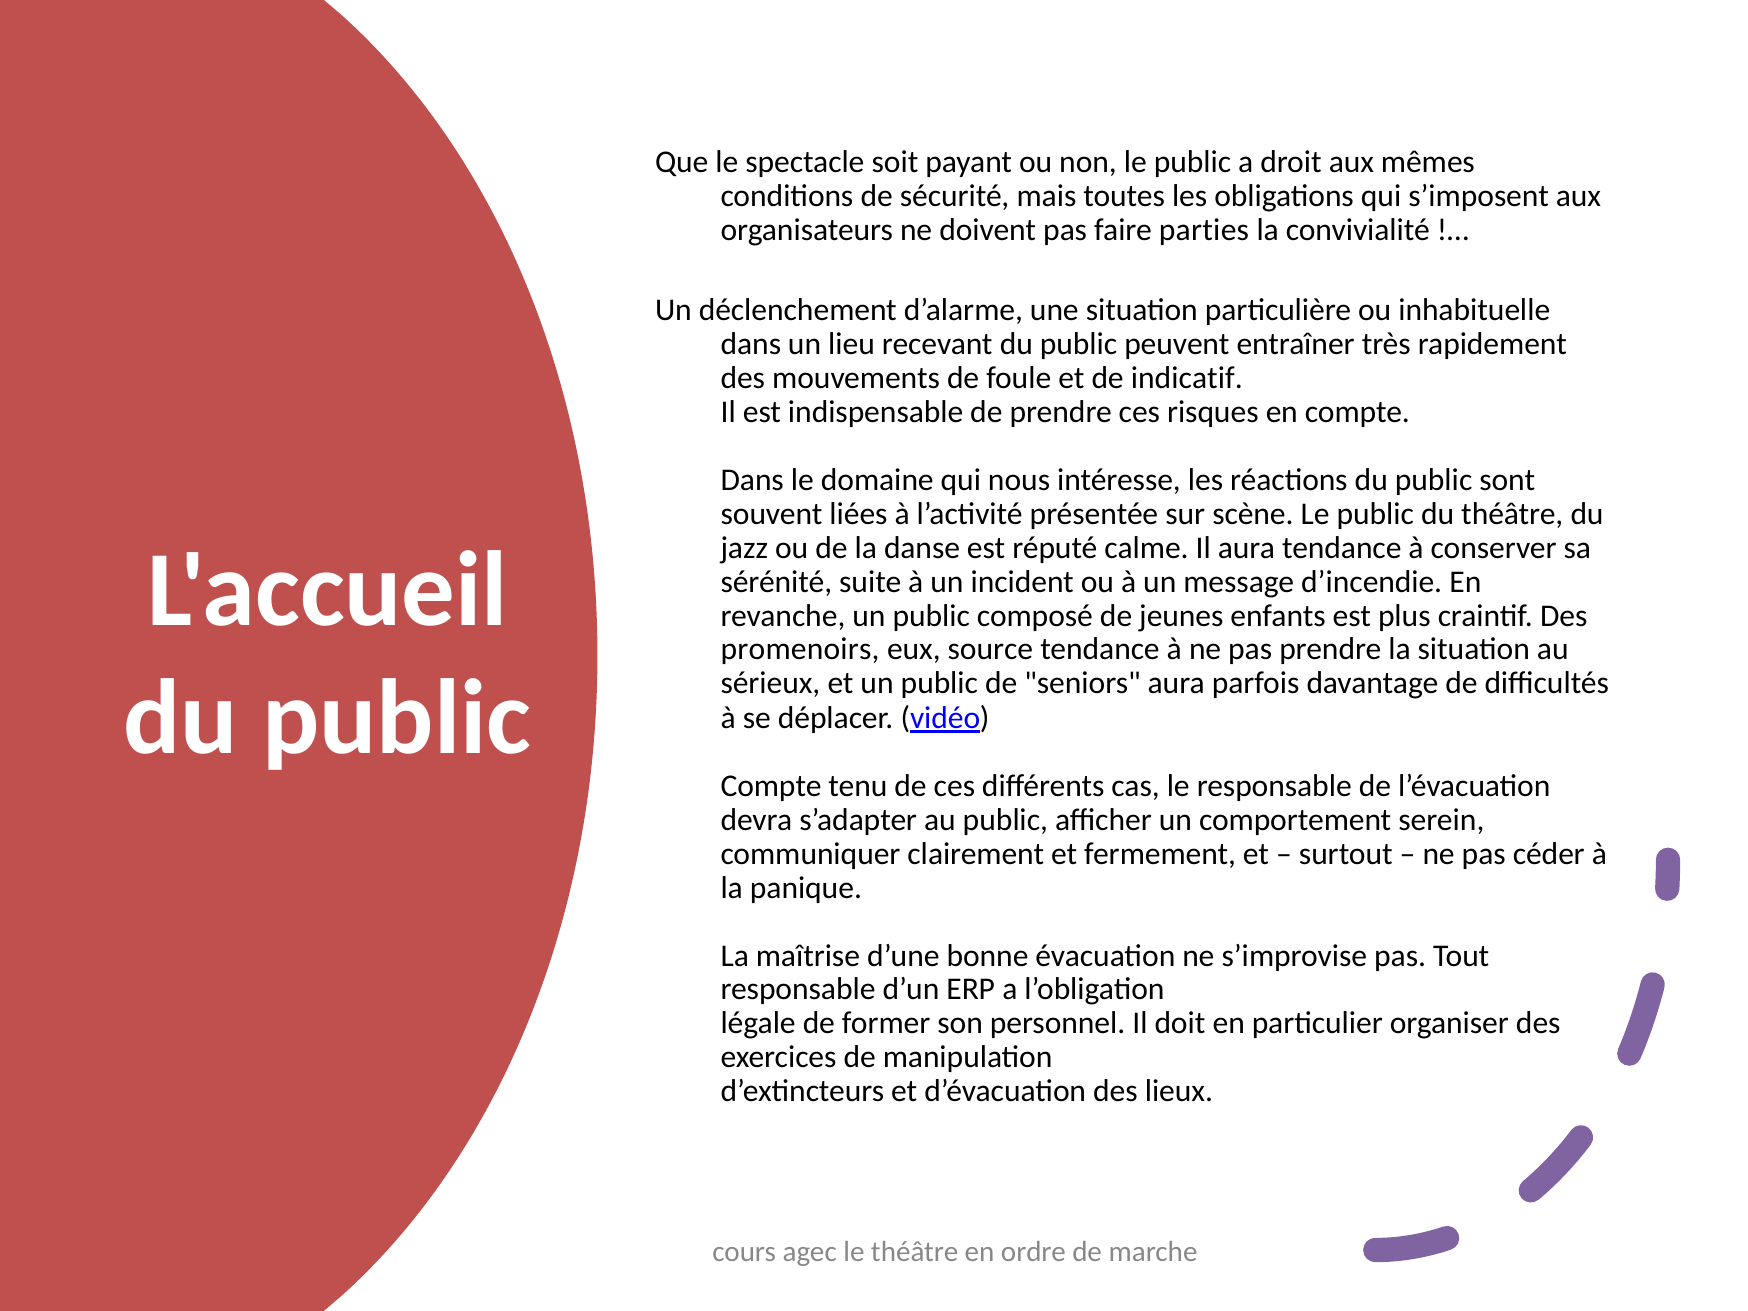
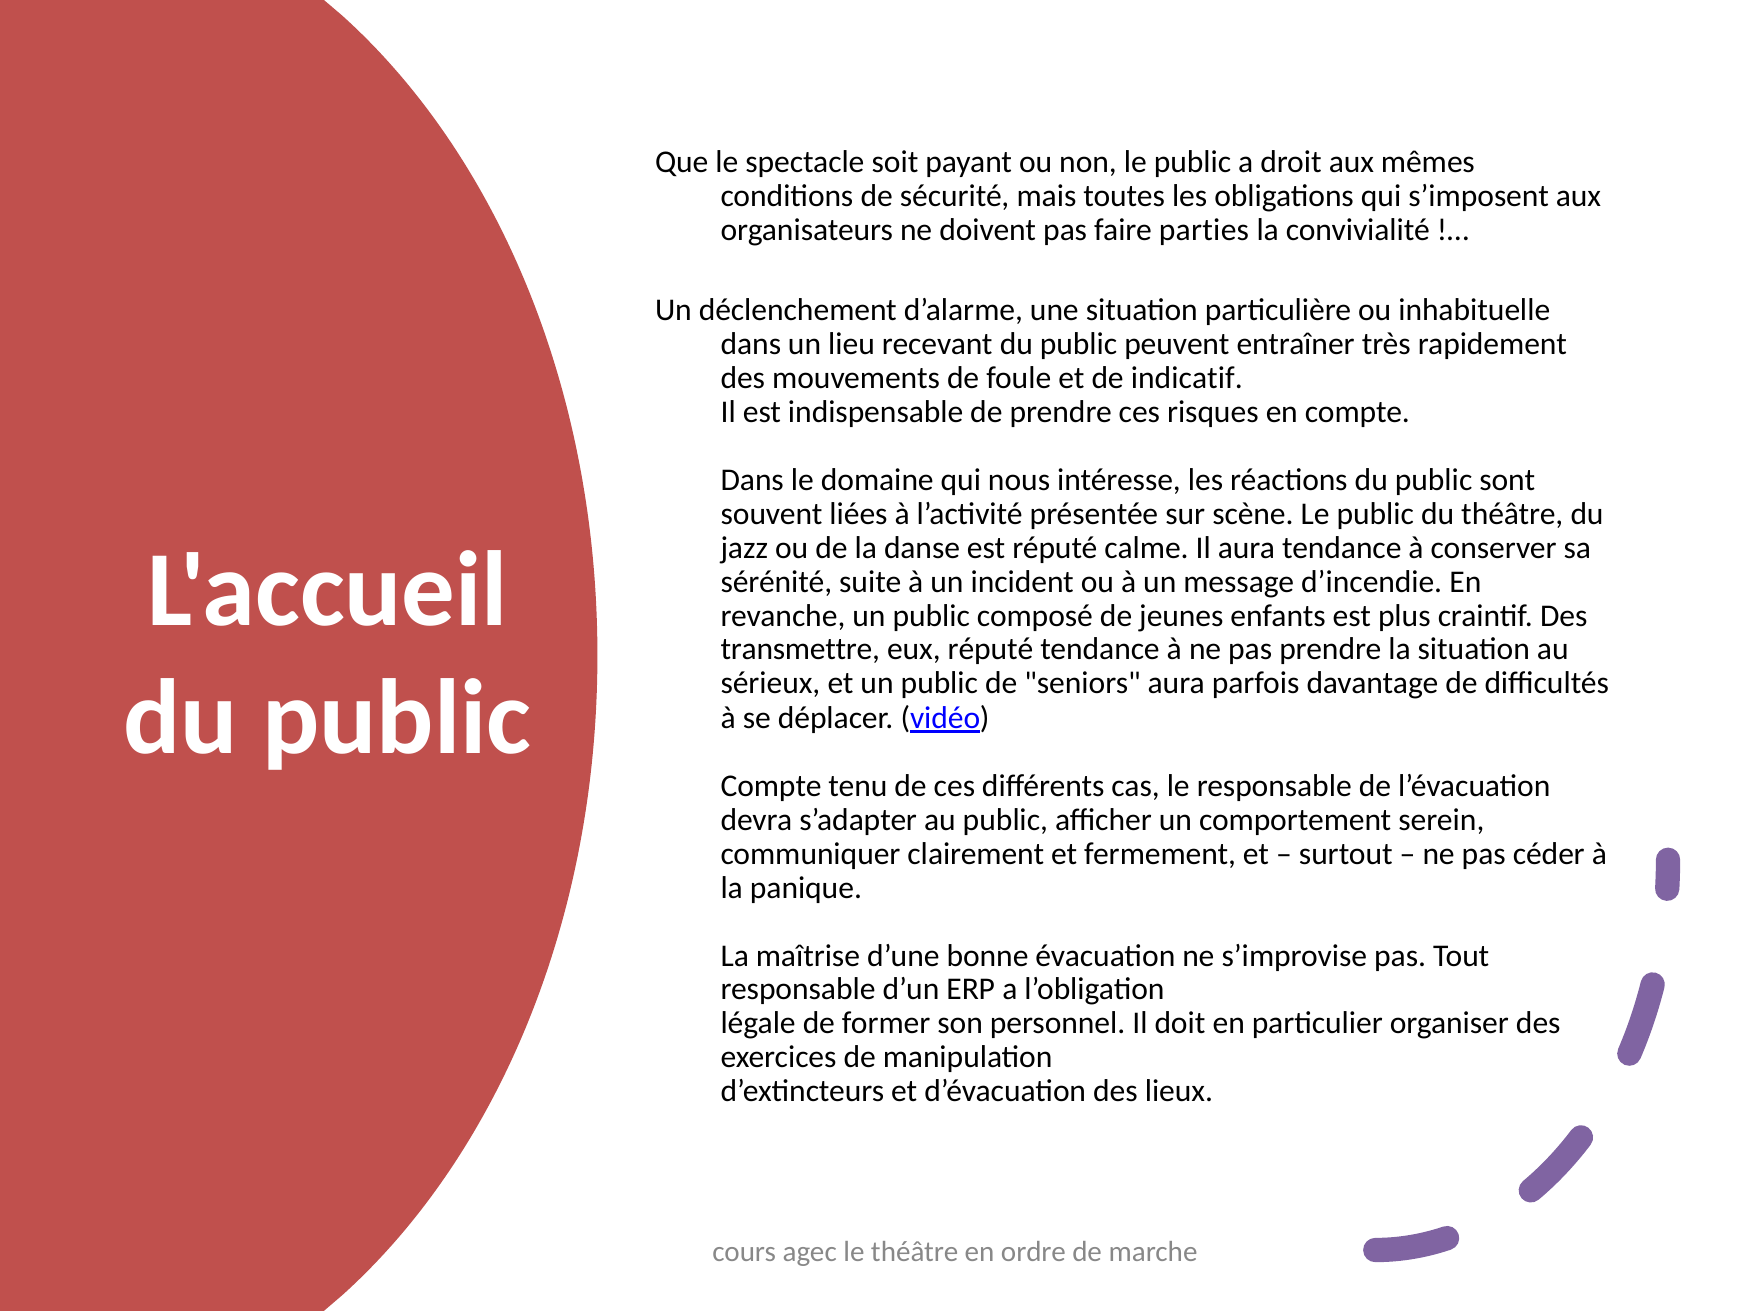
promenoirs: promenoirs -> transmettre
eux source: source -> réputé
